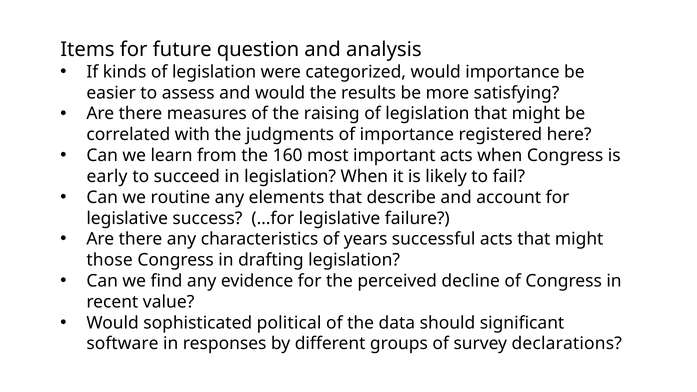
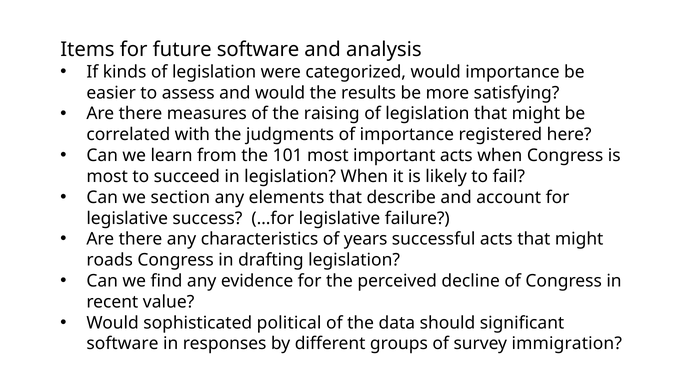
future question: question -> software
160: 160 -> 101
early at (107, 176): early -> most
routine: routine -> section
those: those -> roads
declarations: declarations -> immigration
